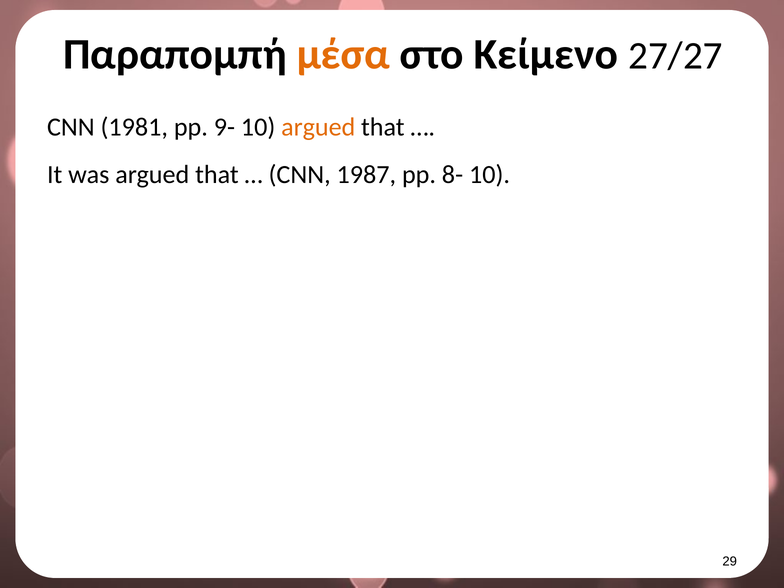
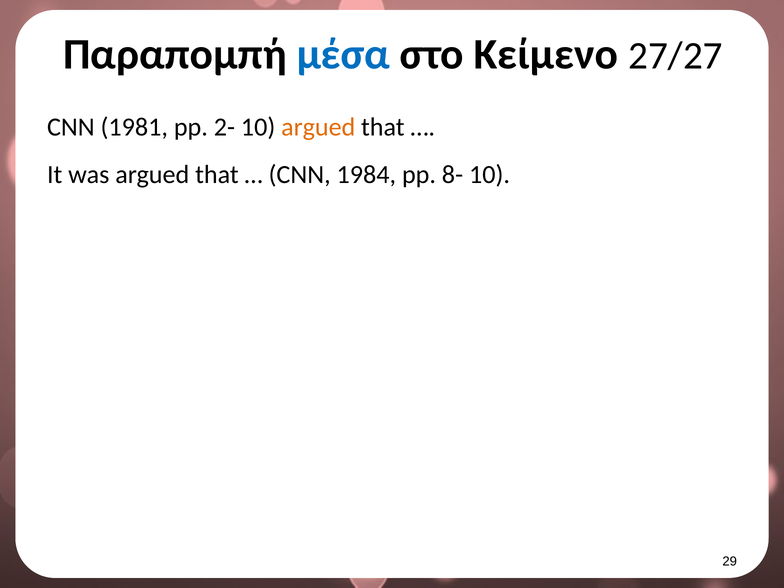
μέσα colour: orange -> blue
9-: 9- -> 2-
1987: 1987 -> 1984
